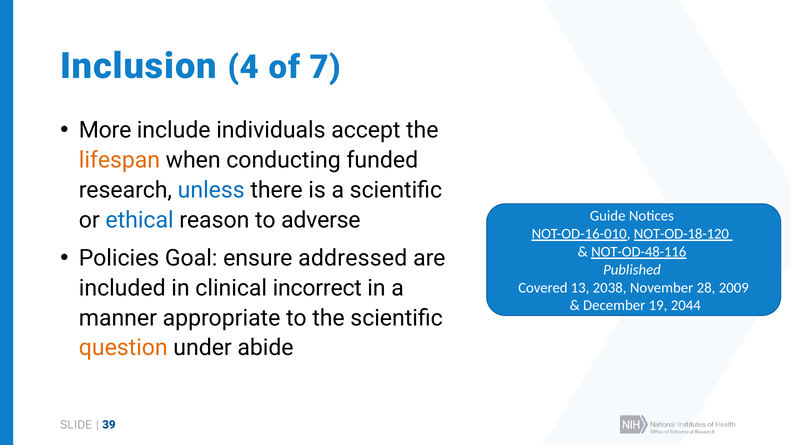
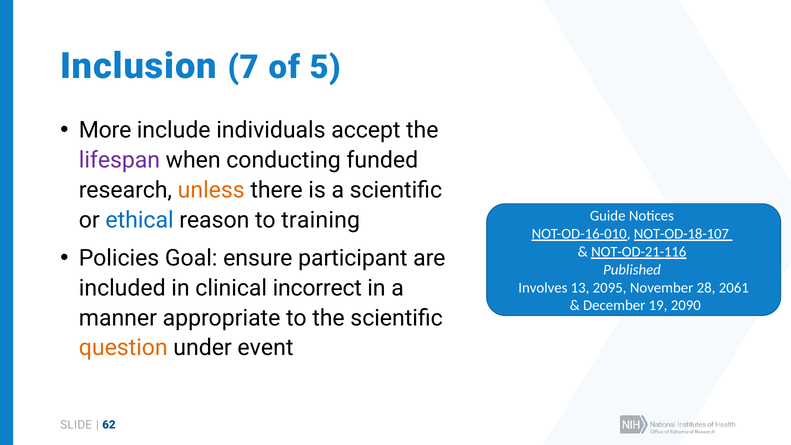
4: 4 -> 7
7: 7 -> 5
lifespan colour: orange -> purple
unless colour: blue -> orange
adverse: adverse -> training
NOT-OD-18-120: NOT-OD-18-120 -> NOT-OD-18-107
NOT-OD-48-116: NOT-OD-48-116 -> NOT-OD-21-116
addressed: addressed -> participant
Covered: Covered -> Involves
2038: 2038 -> 2095
2009: 2009 -> 2061
2044: 2044 -> 2090
abide: abide -> event
39: 39 -> 62
